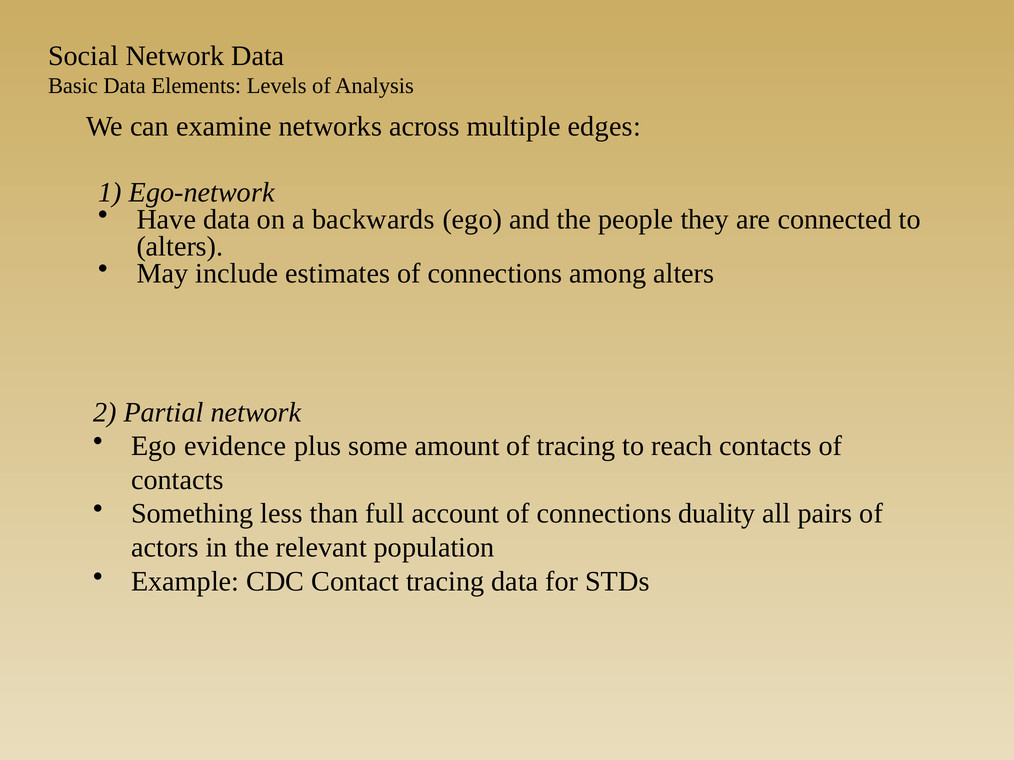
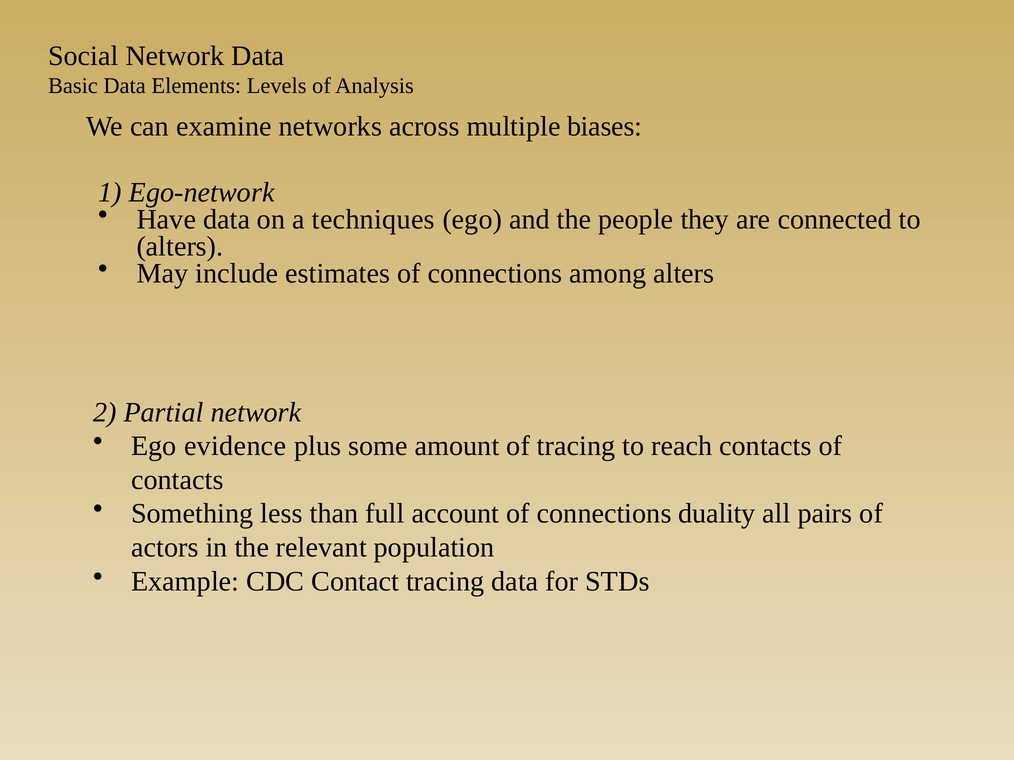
edges: edges -> biases
backwards: backwards -> techniques
